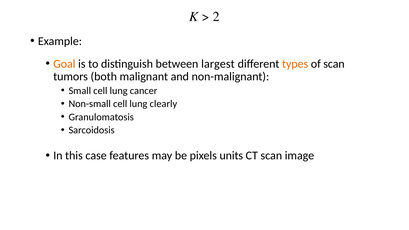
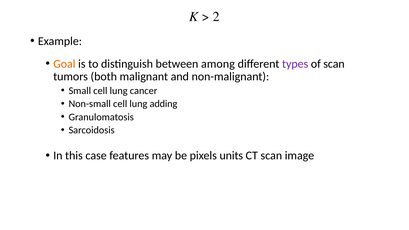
largest: largest -> among
types colour: orange -> purple
clearly: clearly -> adding
